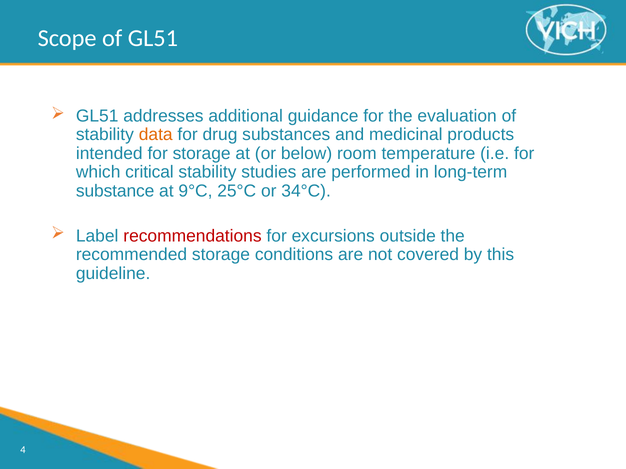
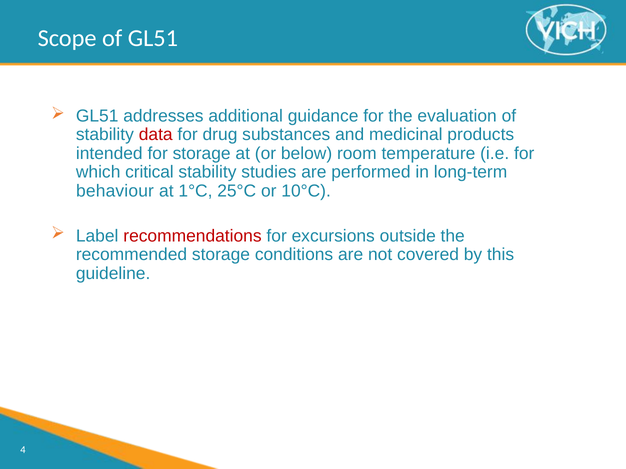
data colour: orange -> red
substance: substance -> behaviour
9°C: 9°C -> 1°C
34°C: 34°C -> 10°C
